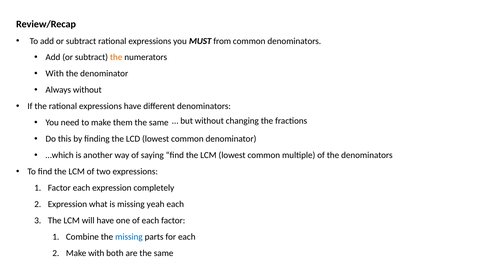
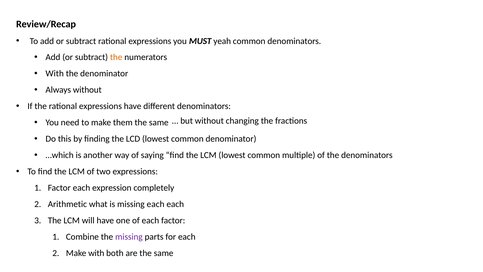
from: from -> yeah
Expression at (67, 204): Expression -> Arithmetic
missing yeah: yeah -> each
missing at (129, 237) colour: blue -> purple
